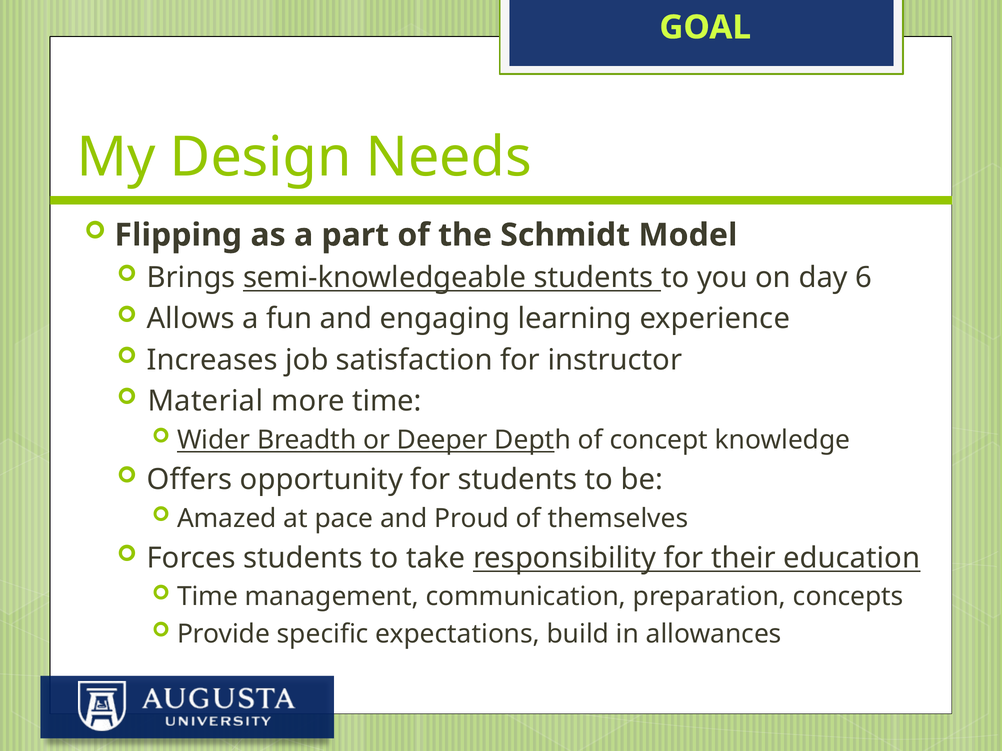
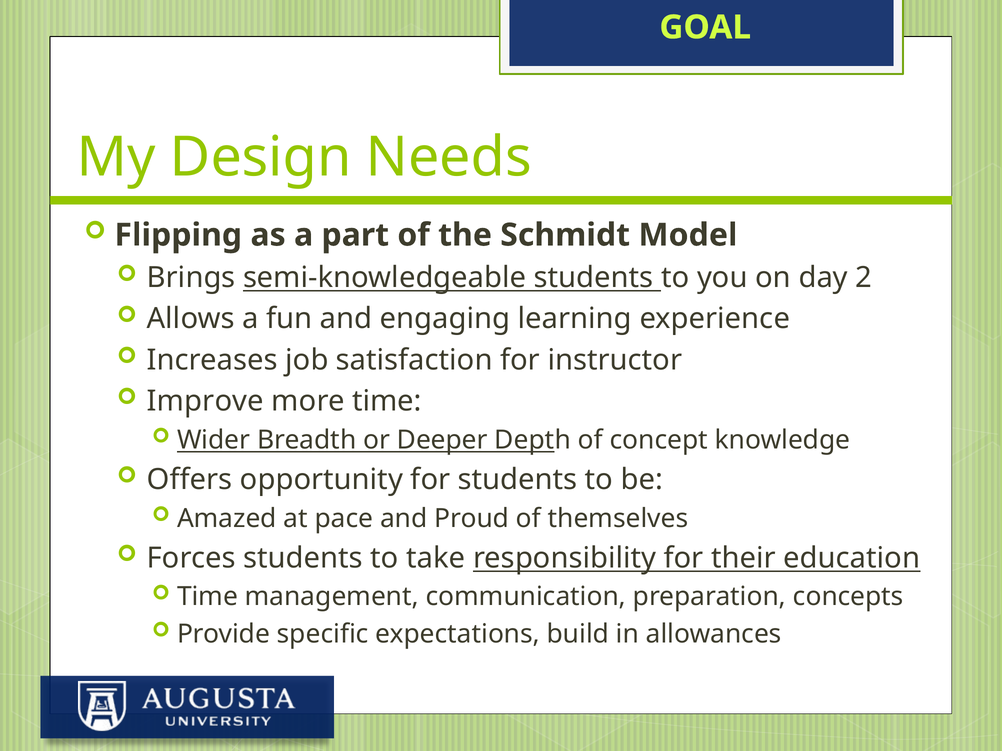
6: 6 -> 2
Material: Material -> Improve
